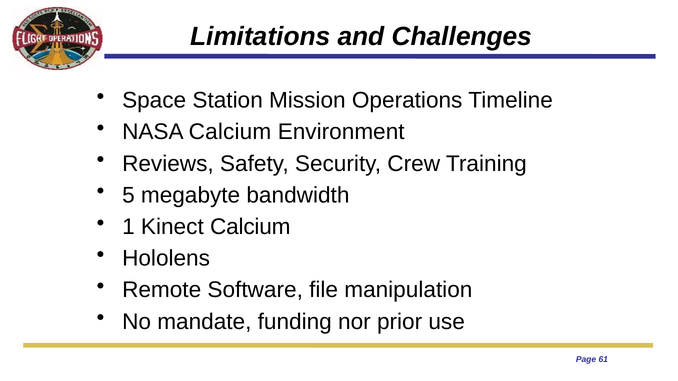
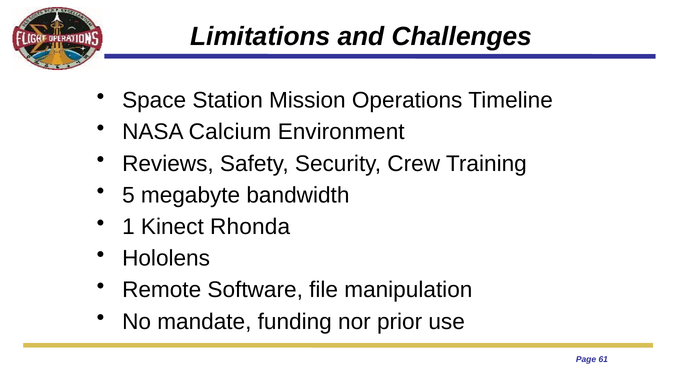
Kinect Calcium: Calcium -> Rhonda
